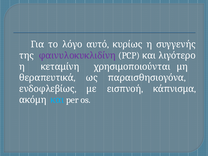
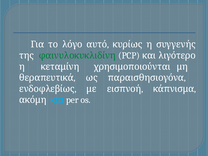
φαινυλοκυκλιδίνη colour: purple -> green
